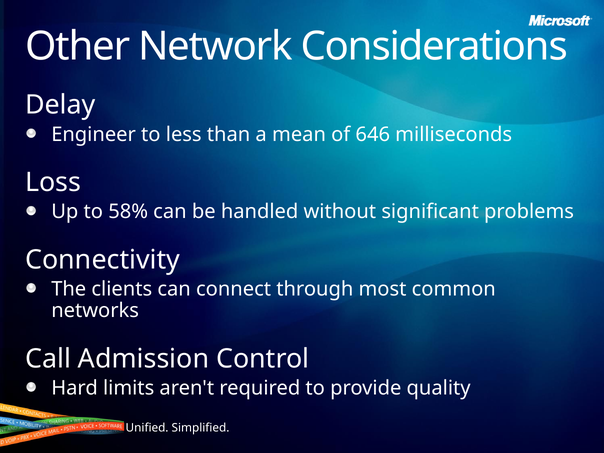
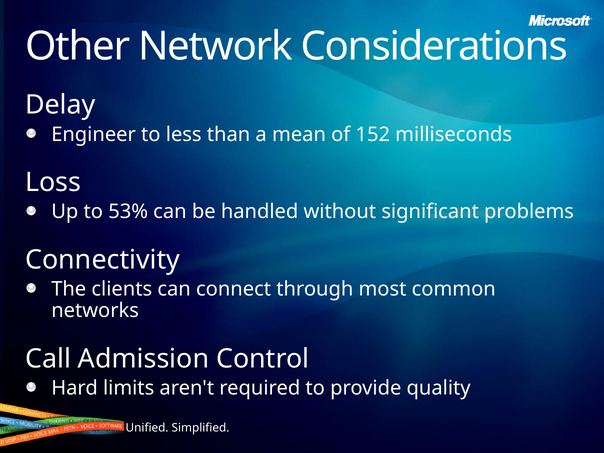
646: 646 -> 152
58%: 58% -> 53%
